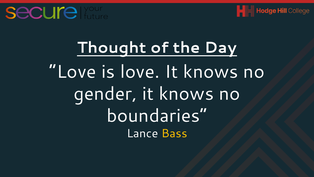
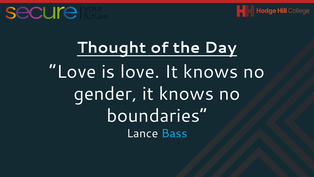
Bass colour: yellow -> light blue
